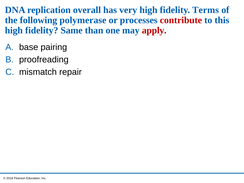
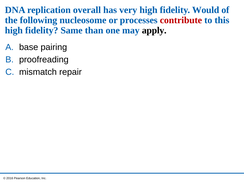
Terms: Terms -> Would
polymerase: polymerase -> nucleosome
apply colour: red -> black
